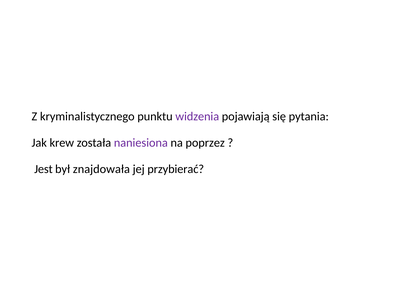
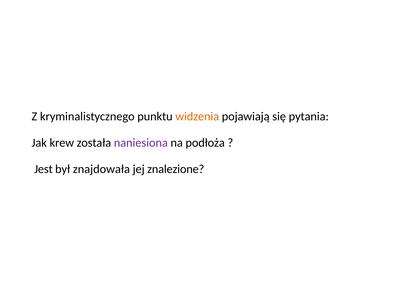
widzenia colour: purple -> orange
poprzez: poprzez -> podłoża
przybierać: przybierać -> znalezione
